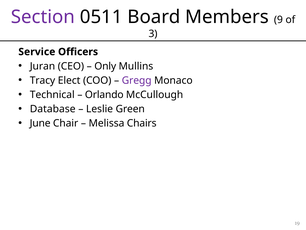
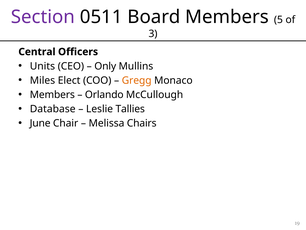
9: 9 -> 5
Service: Service -> Central
Juran: Juran -> Units
Tracy: Tracy -> Miles
Gregg colour: purple -> orange
Technical at (52, 95): Technical -> Members
Green: Green -> Tallies
